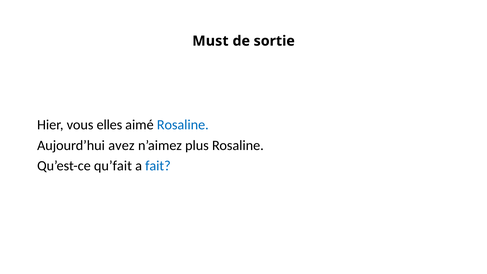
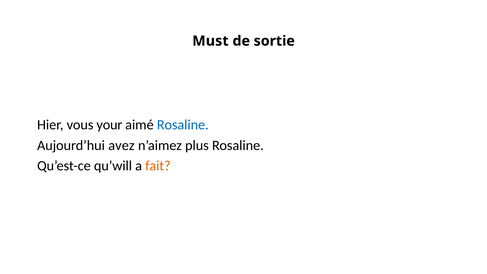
elles: elles -> your
qu’fait: qu’fait -> qu’will
fait colour: blue -> orange
